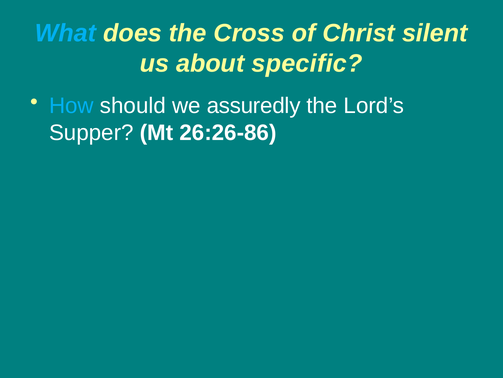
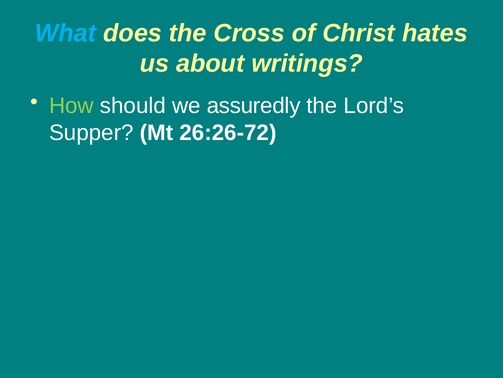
silent: silent -> hates
specific: specific -> writings
How colour: light blue -> light green
26:26-86: 26:26-86 -> 26:26-72
